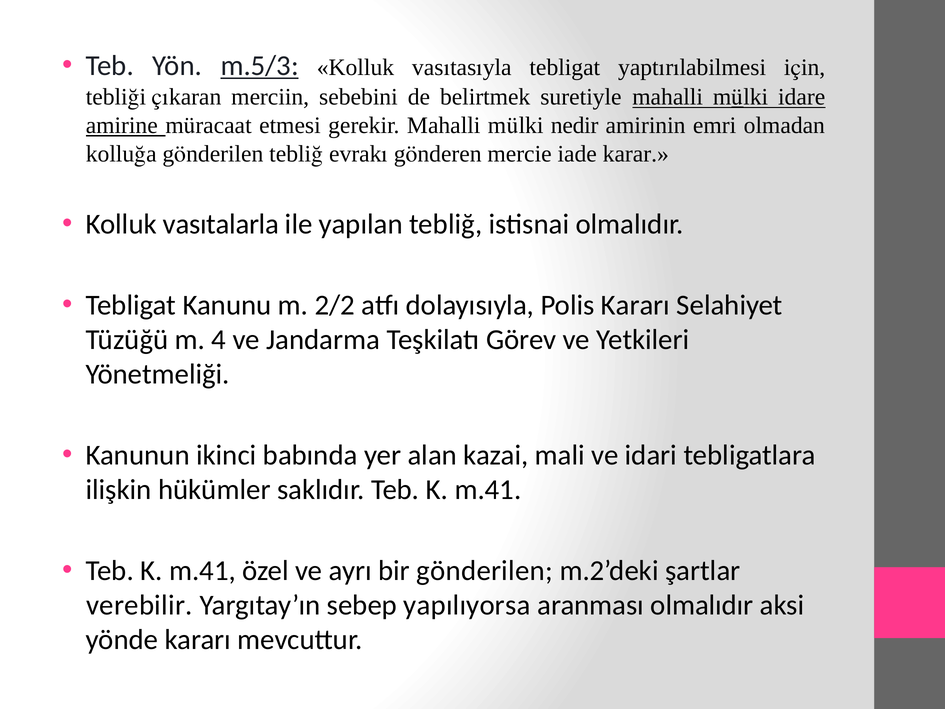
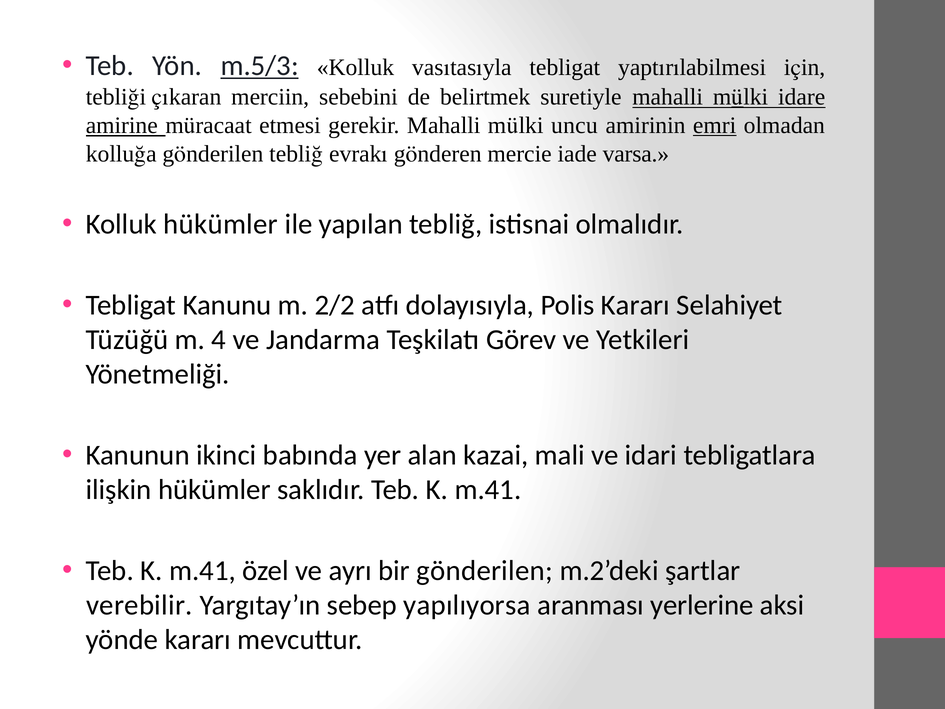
nedir: nedir -> uncu
emri underline: none -> present
karar: karar -> varsa
Kolluk vasıtalarla: vasıtalarla -> hükümler
aranması olmalıdır: olmalıdır -> yerlerine
